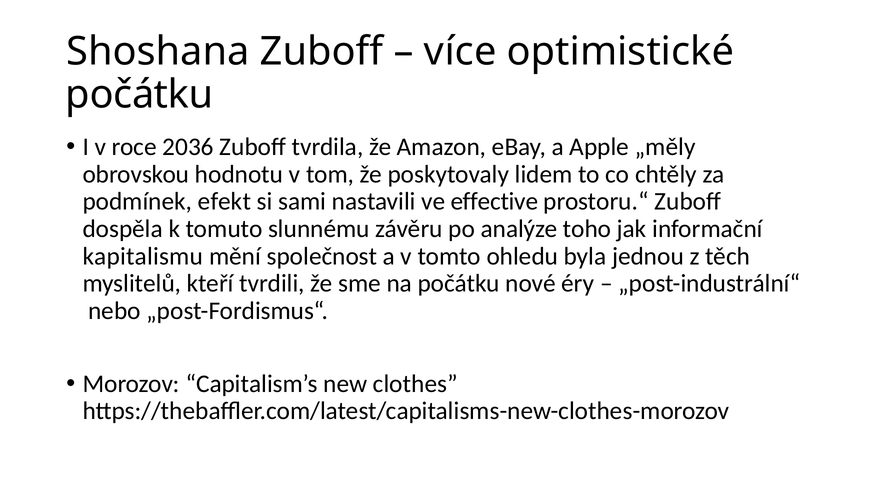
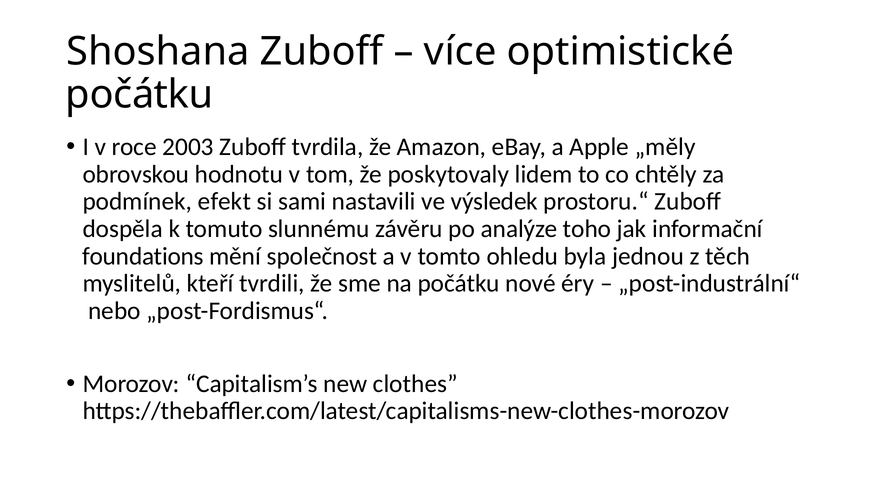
2036: 2036 -> 2003
effective: effective -> výsledek
kapitalismu: kapitalismu -> foundations
